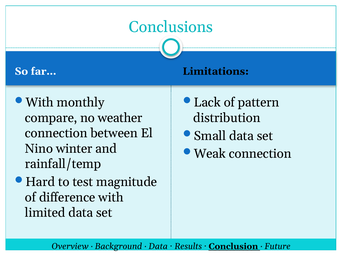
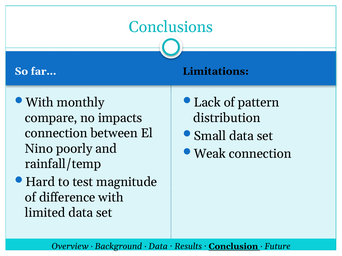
weather: weather -> impacts
winter: winter -> poorly
